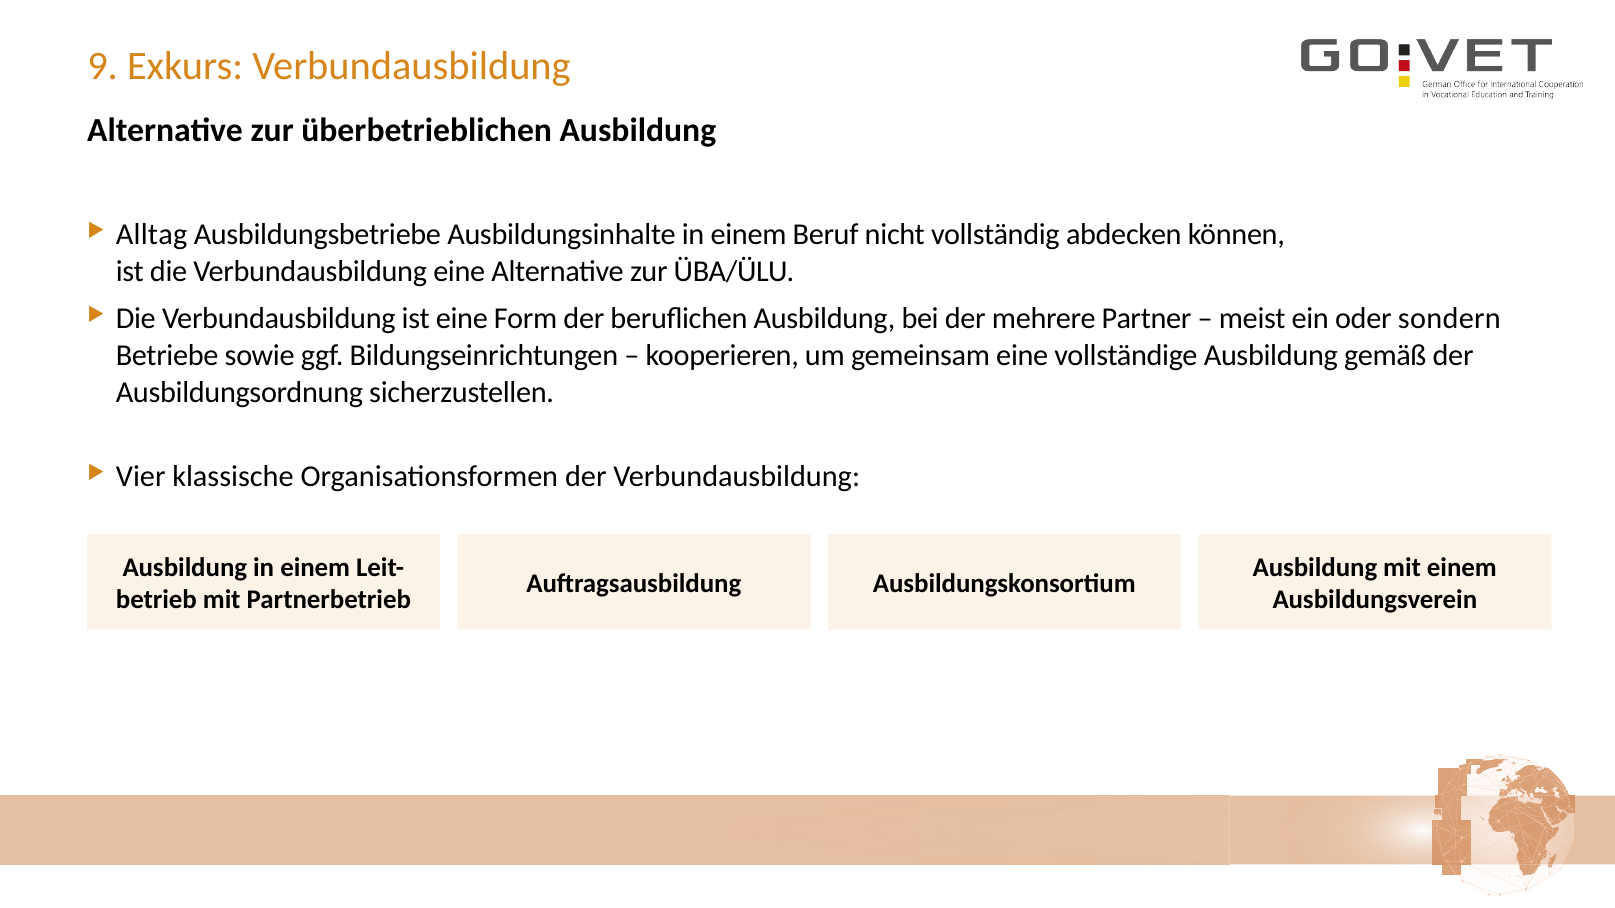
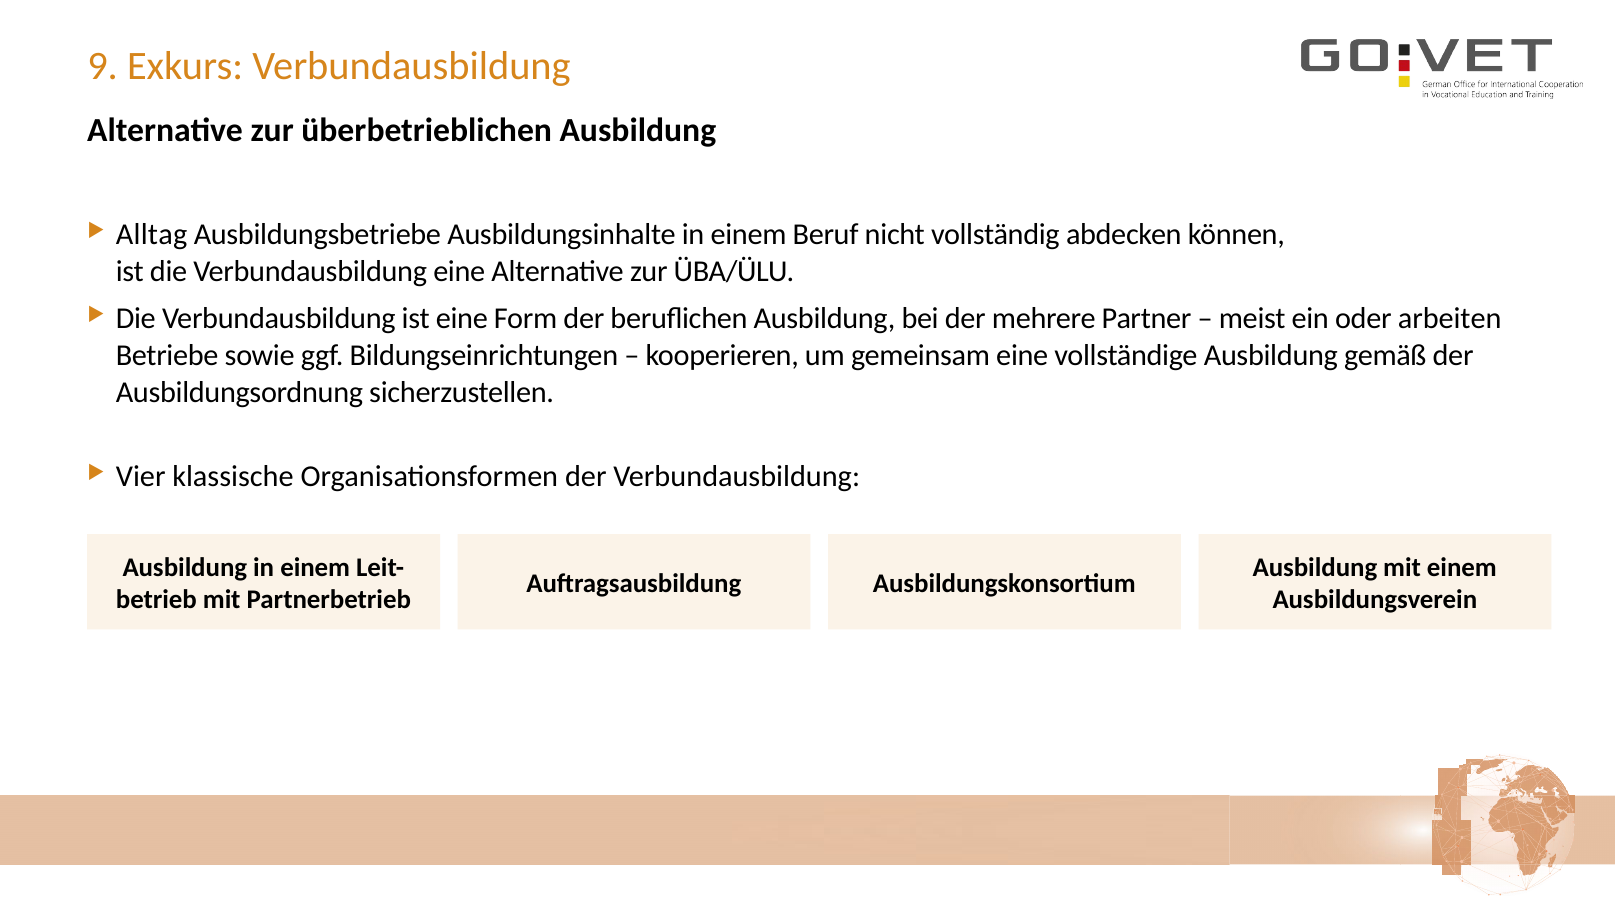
sondern: sondern -> arbeiten
